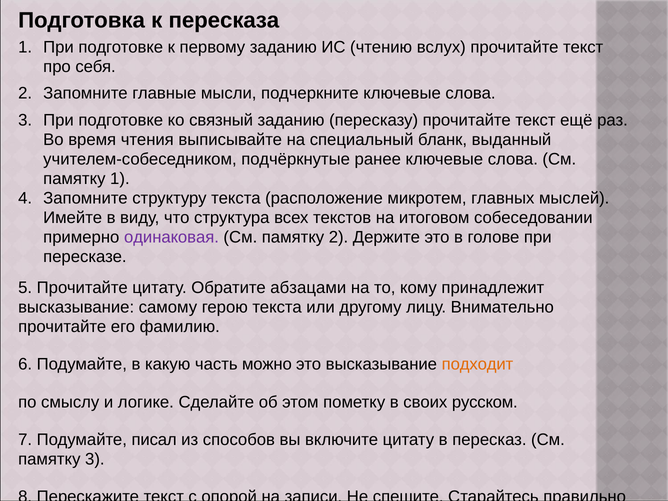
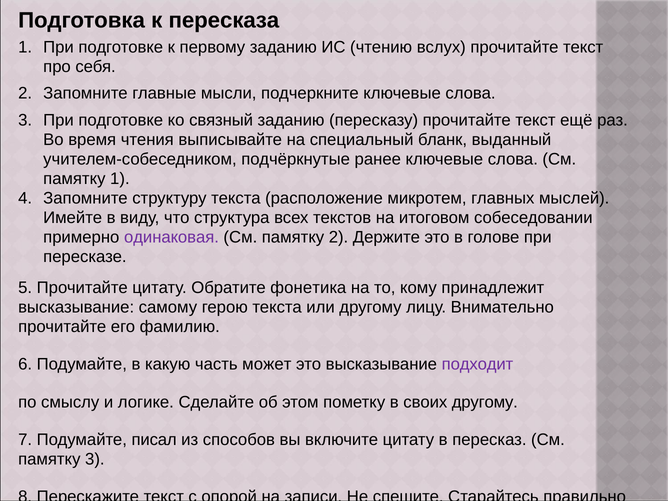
абзацами: абзацами -> фонетика
можно: можно -> может
подходит colour: orange -> purple
своих русском: русском -> другому
